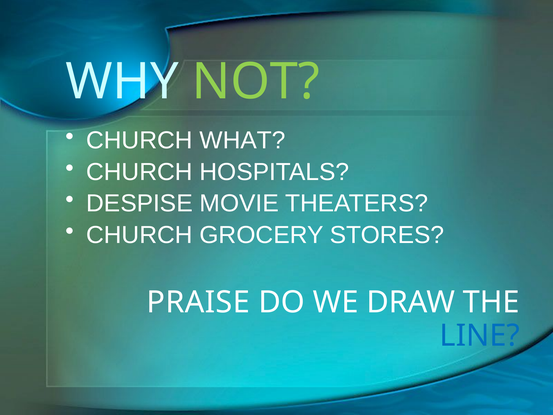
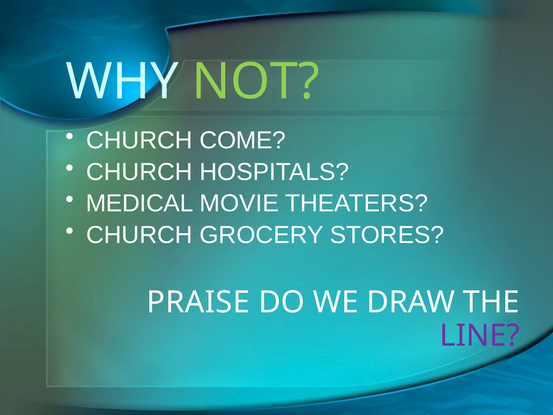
WHAT: WHAT -> COME
DESPISE: DESPISE -> MEDICAL
LINE colour: blue -> purple
